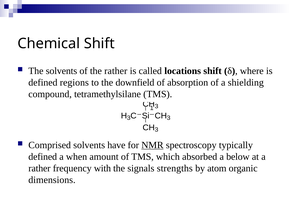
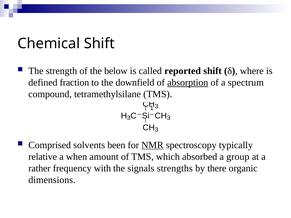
The solvents: solvents -> strength
the rather: rather -> below
locations: locations -> reported
regions: regions -> fraction
absorption underline: none -> present
shielding: shielding -> spectrum
have: have -> been
defined at (43, 157): defined -> relative
below: below -> group
atom: atom -> there
